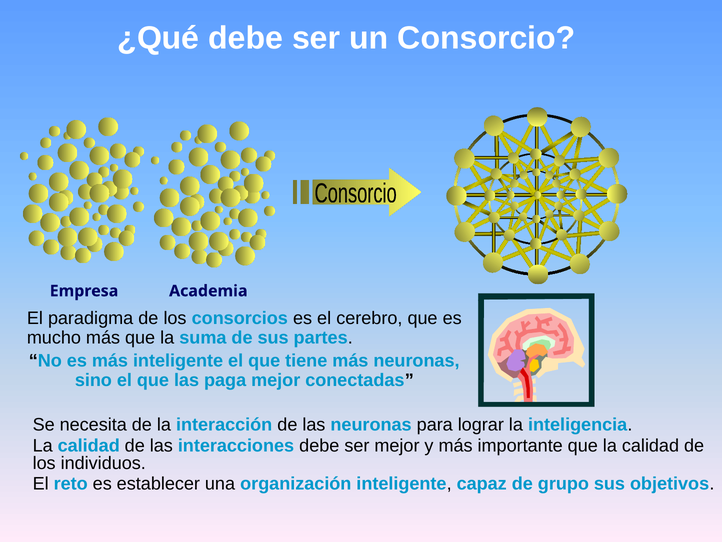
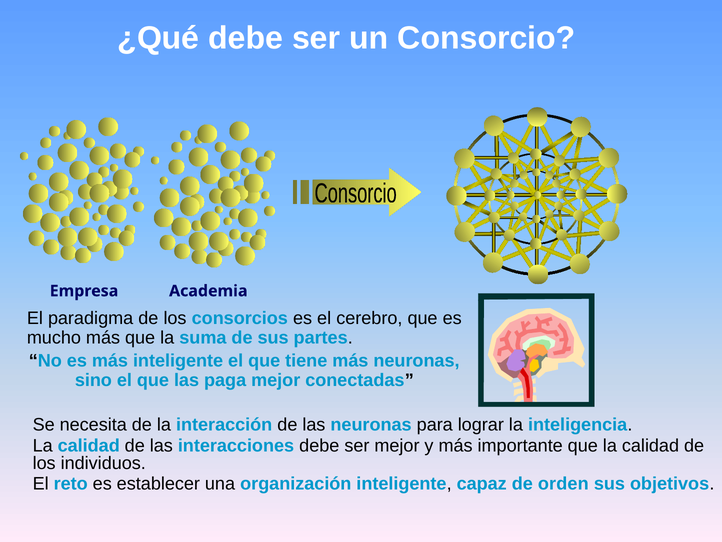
grupo: grupo -> orden
